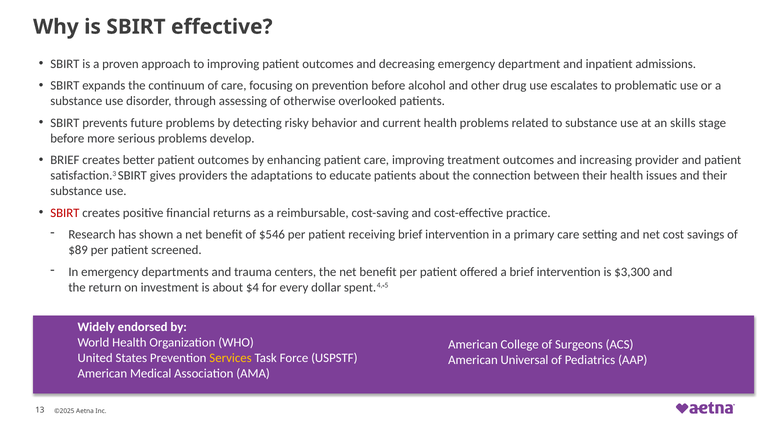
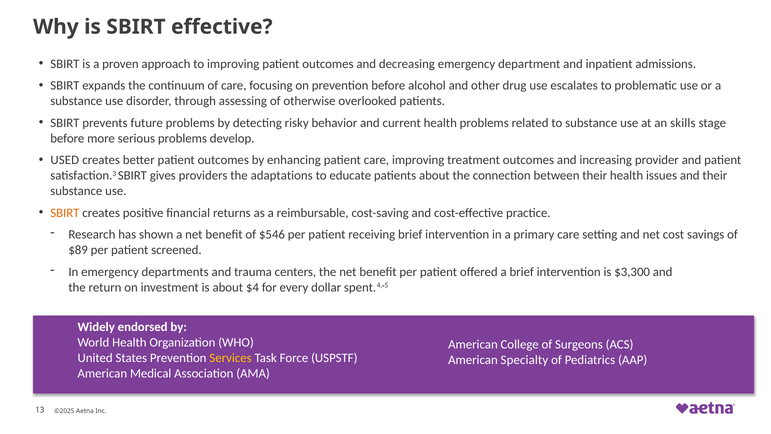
BRIEF at (65, 160): BRIEF -> USED
SBIRT at (65, 213) colour: red -> orange
Universal: Universal -> Specialty
